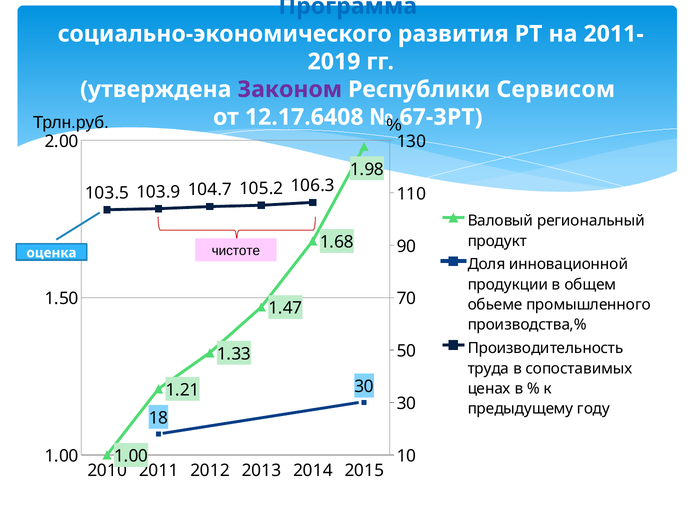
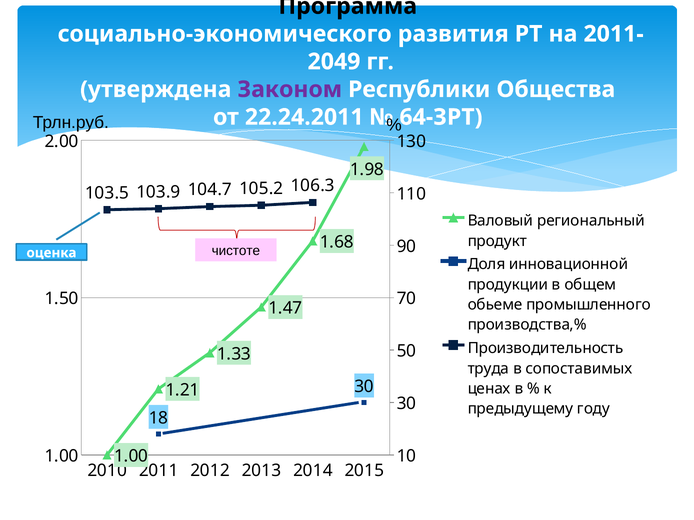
Программа colour: blue -> black
2019: 2019 -> 2049
Сервисом: Сервисом -> Общества
12.17.6408: 12.17.6408 -> 22.24.2011
67-ЗРТ: 67-ЗРТ -> 64-ЗРТ
